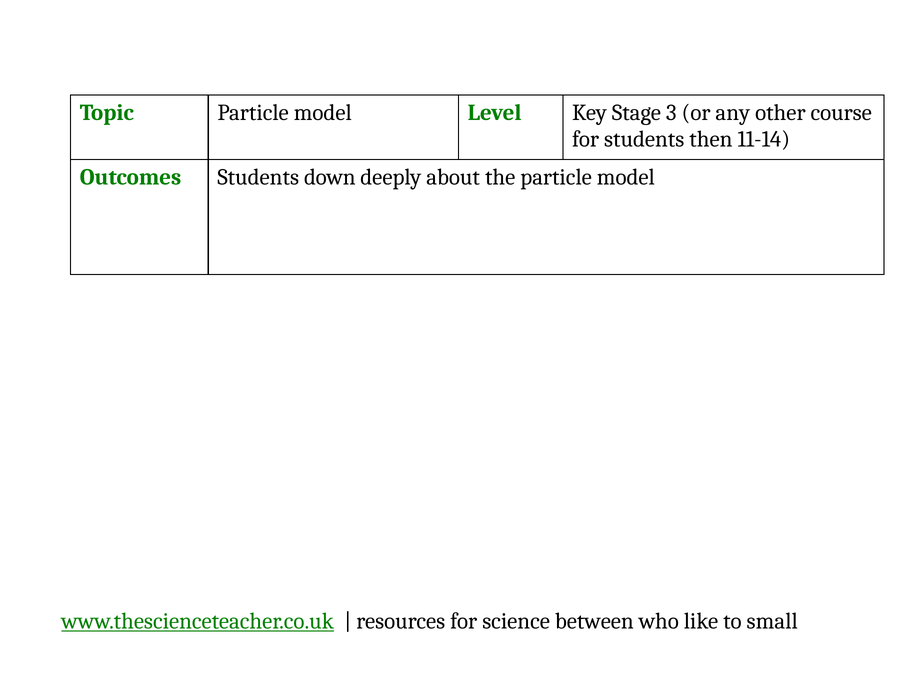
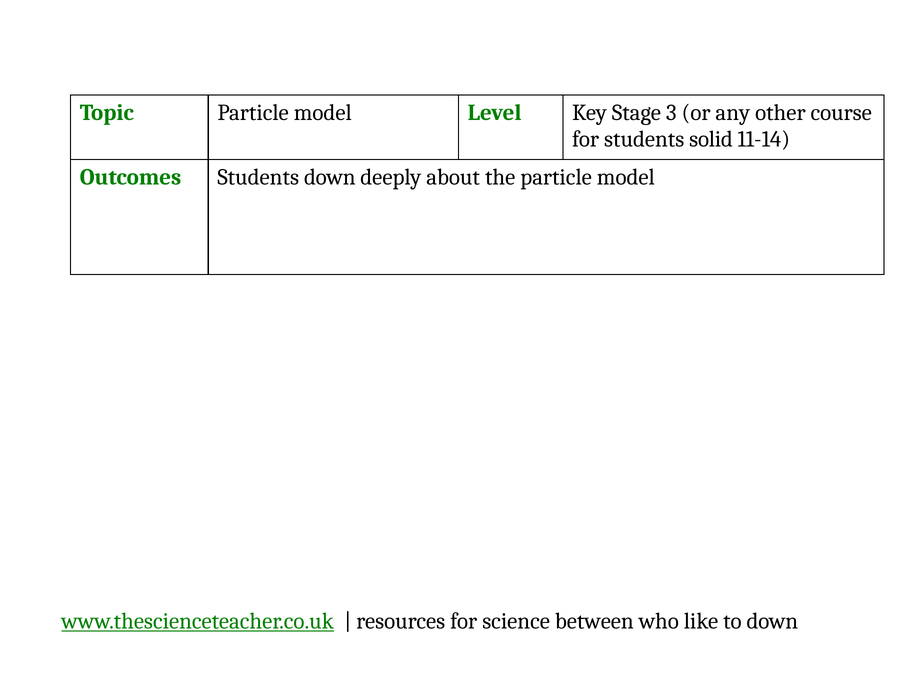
then: then -> solid
to small: small -> down
